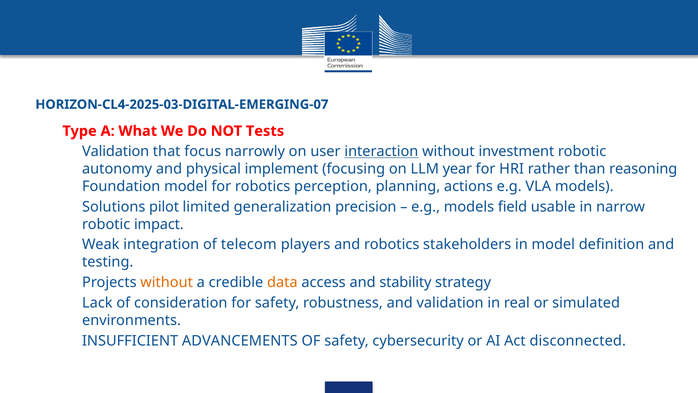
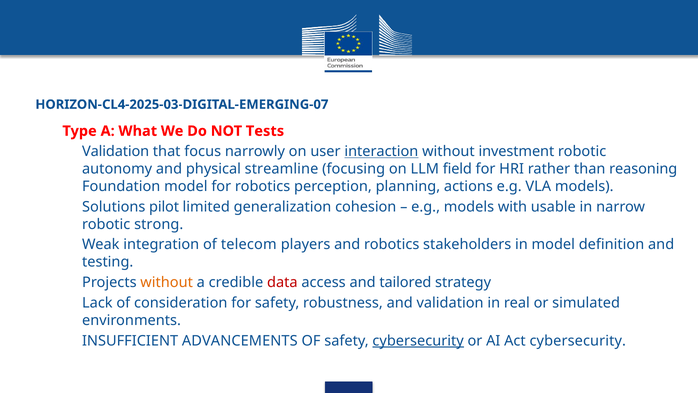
implement: implement -> streamline
year: year -> field
precision: precision -> cohesion
field: field -> with
impact: impact -> strong
data colour: orange -> red
stability: stability -> tailored
cybersecurity at (418, 340) underline: none -> present
Act disconnected: disconnected -> cybersecurity
